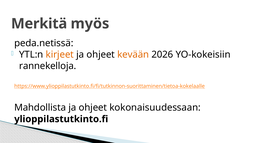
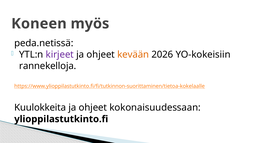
Merkitä: Merkitä -> Koneen
kirjeet colour: orange -> purple
Mahdollista: Mahdollista -> Kuulokkeita
